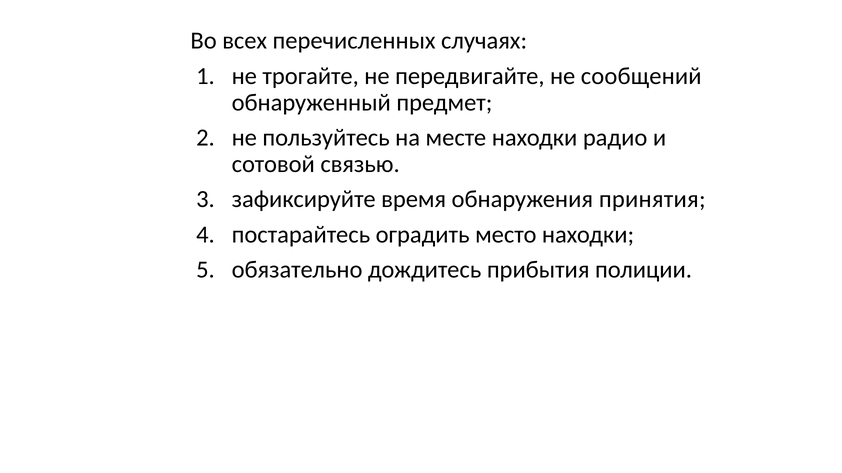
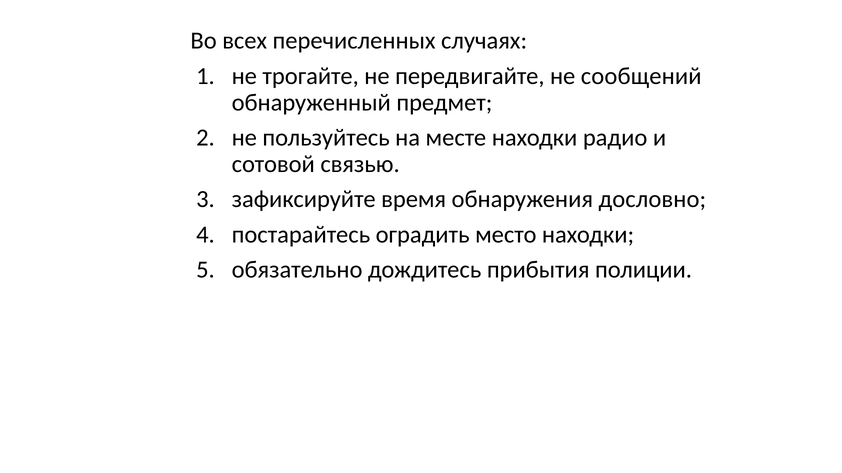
принятия: принятия -> дословно
